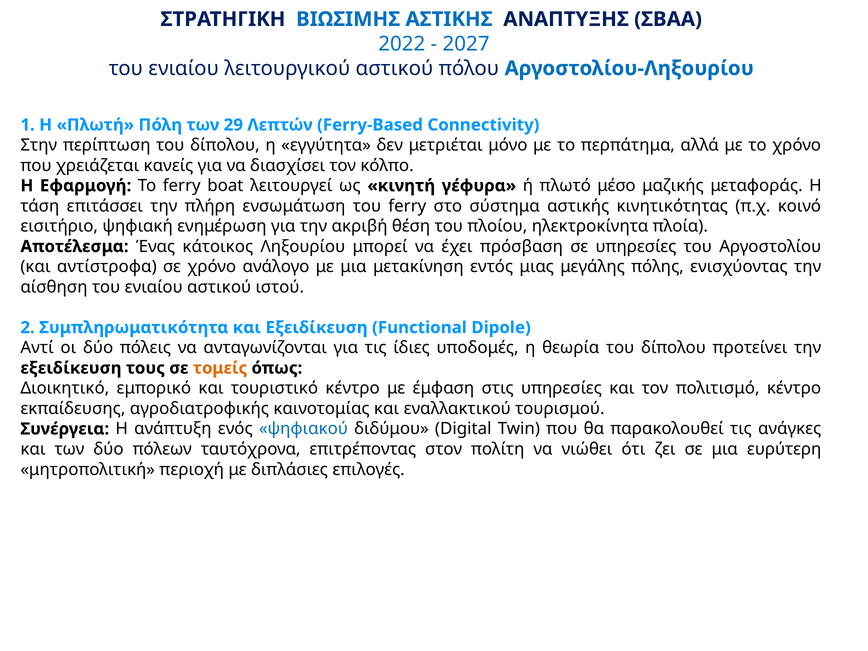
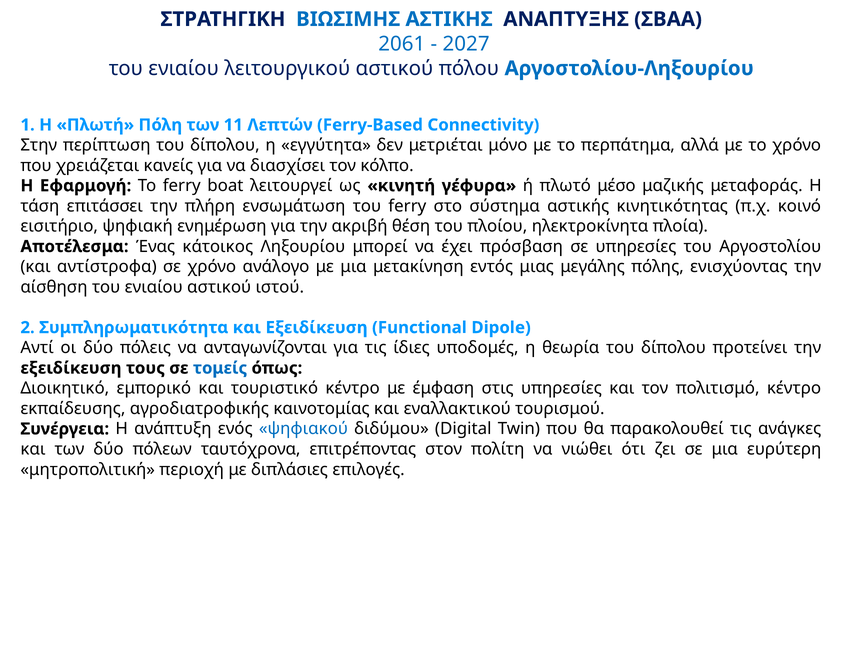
2022: 2022 -> 2061
29: 29 -> 11
τομείς colour: orange -> blue
